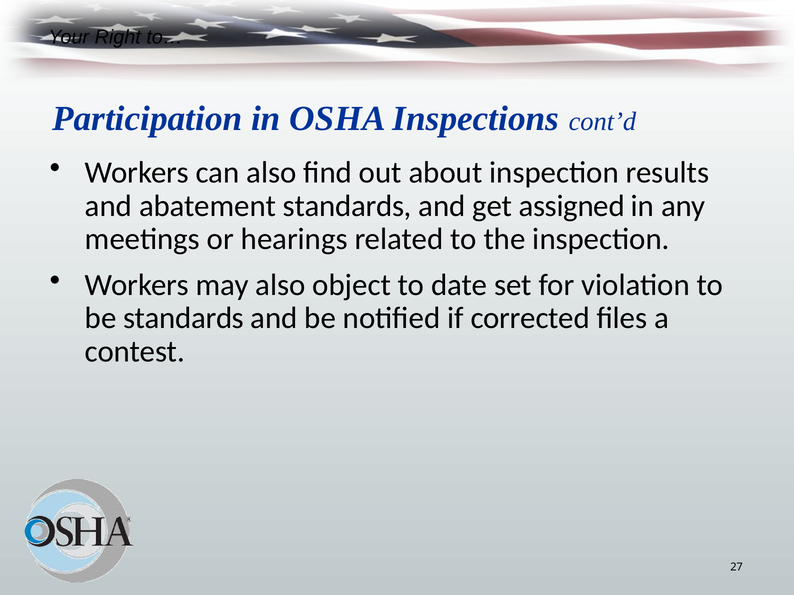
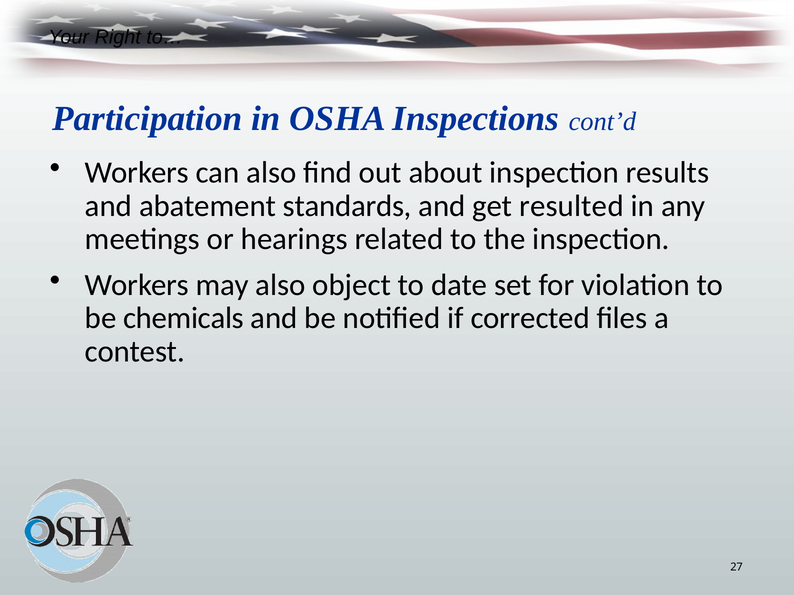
assigned: assigned -> resulted
be standards: standards -> chemicals
